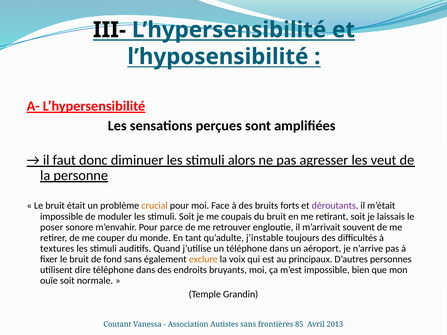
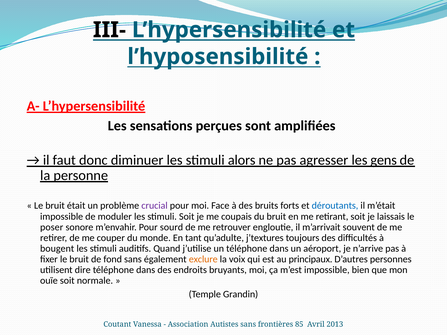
veut: veut -> gens
crucial colour: orange -> purple
déroutants colour: purple -> blue
parce: parce -> sourd
j’instable: j’instable -> j’textures
textures: textures -> bougent
